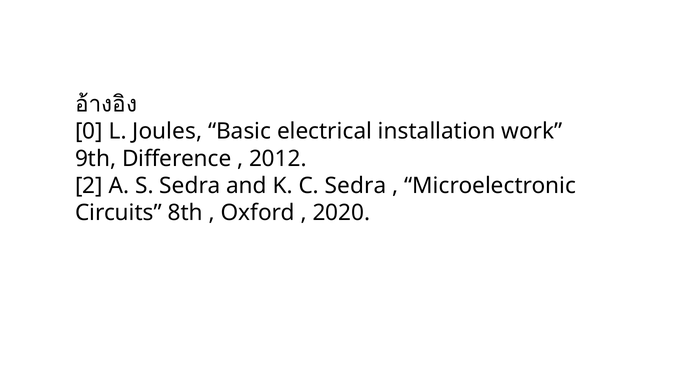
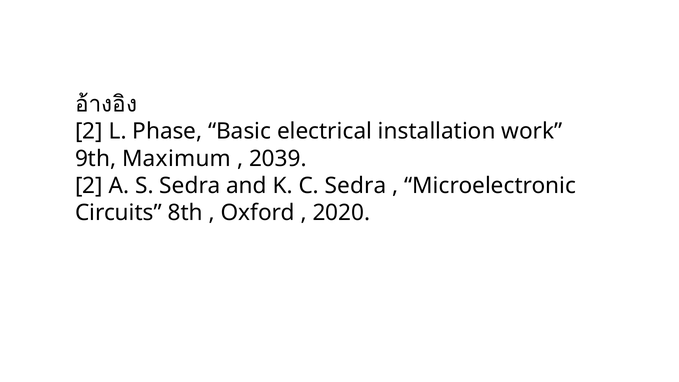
0 at (89, 131): 0 -> 2
Joules: Joules -> Phase
Difference: Difference -> Maximum
2012: 2012 -> 2039
